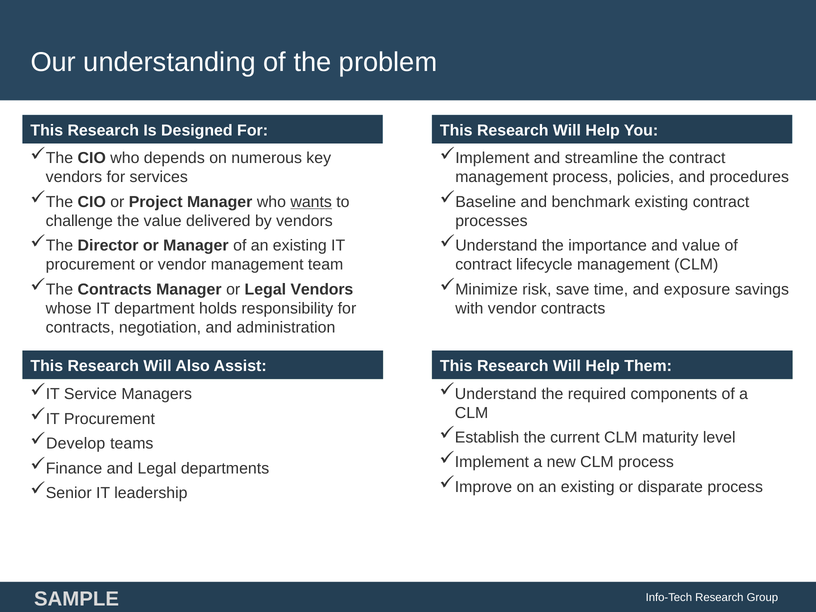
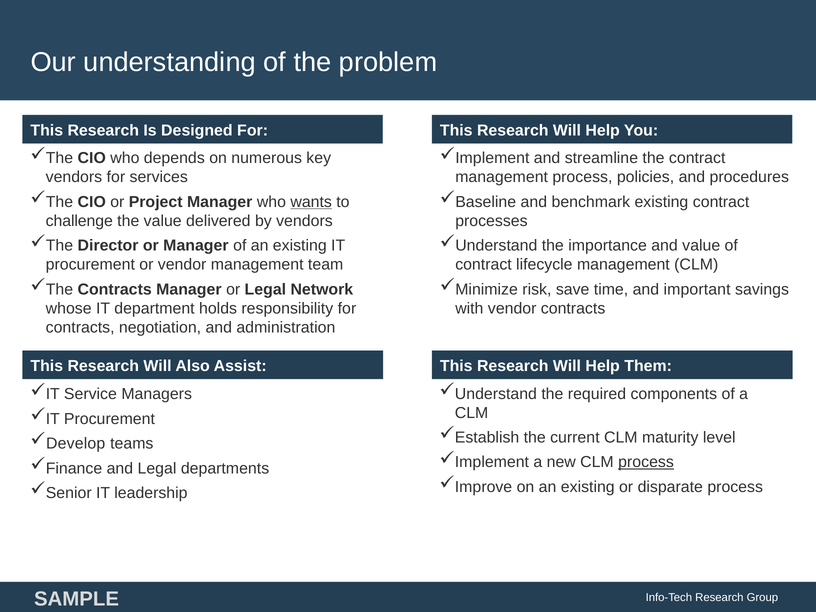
Legal Vendors: Vendors -> Network
exposure: exposure -> important
process at (646, 462) underline: none -> present
